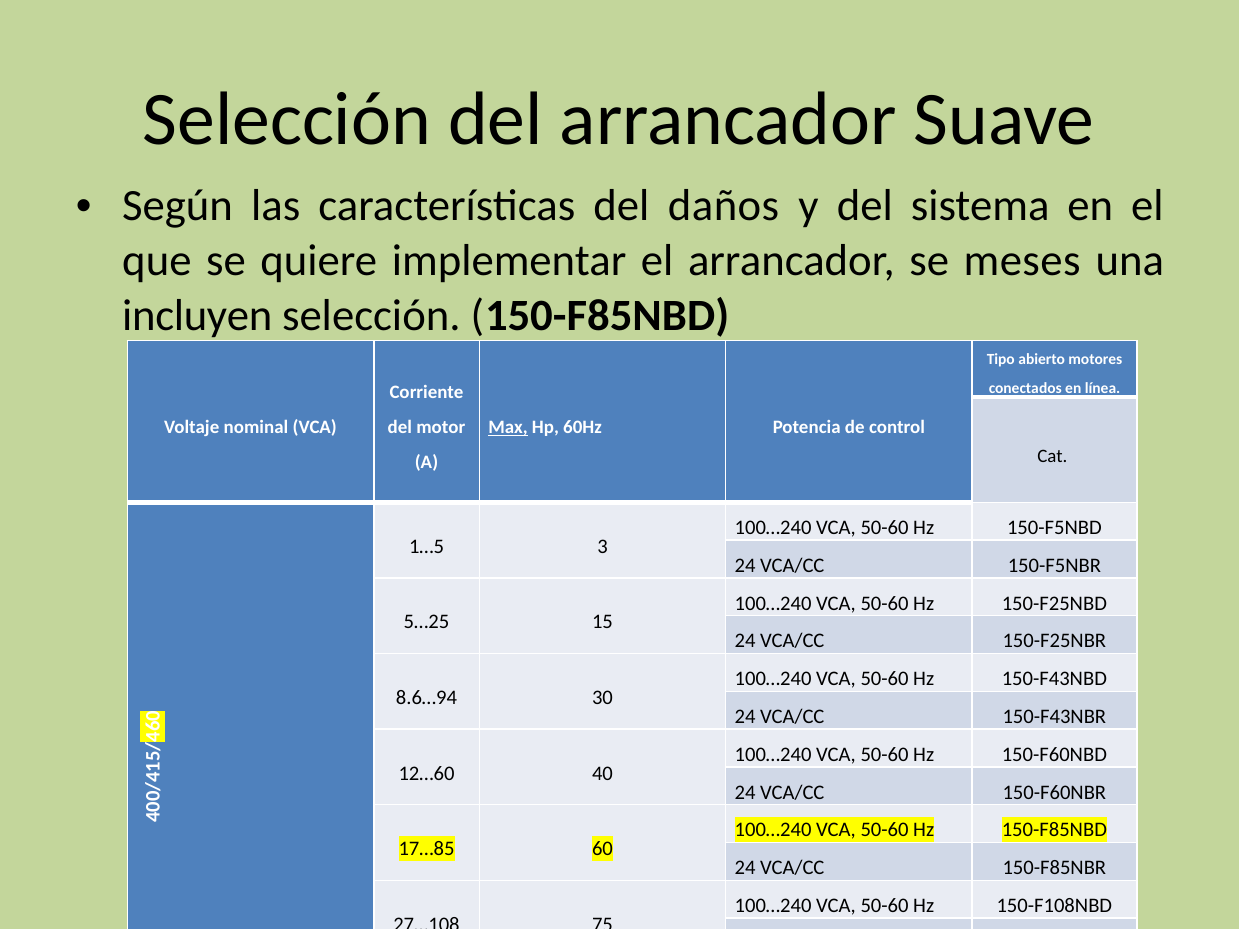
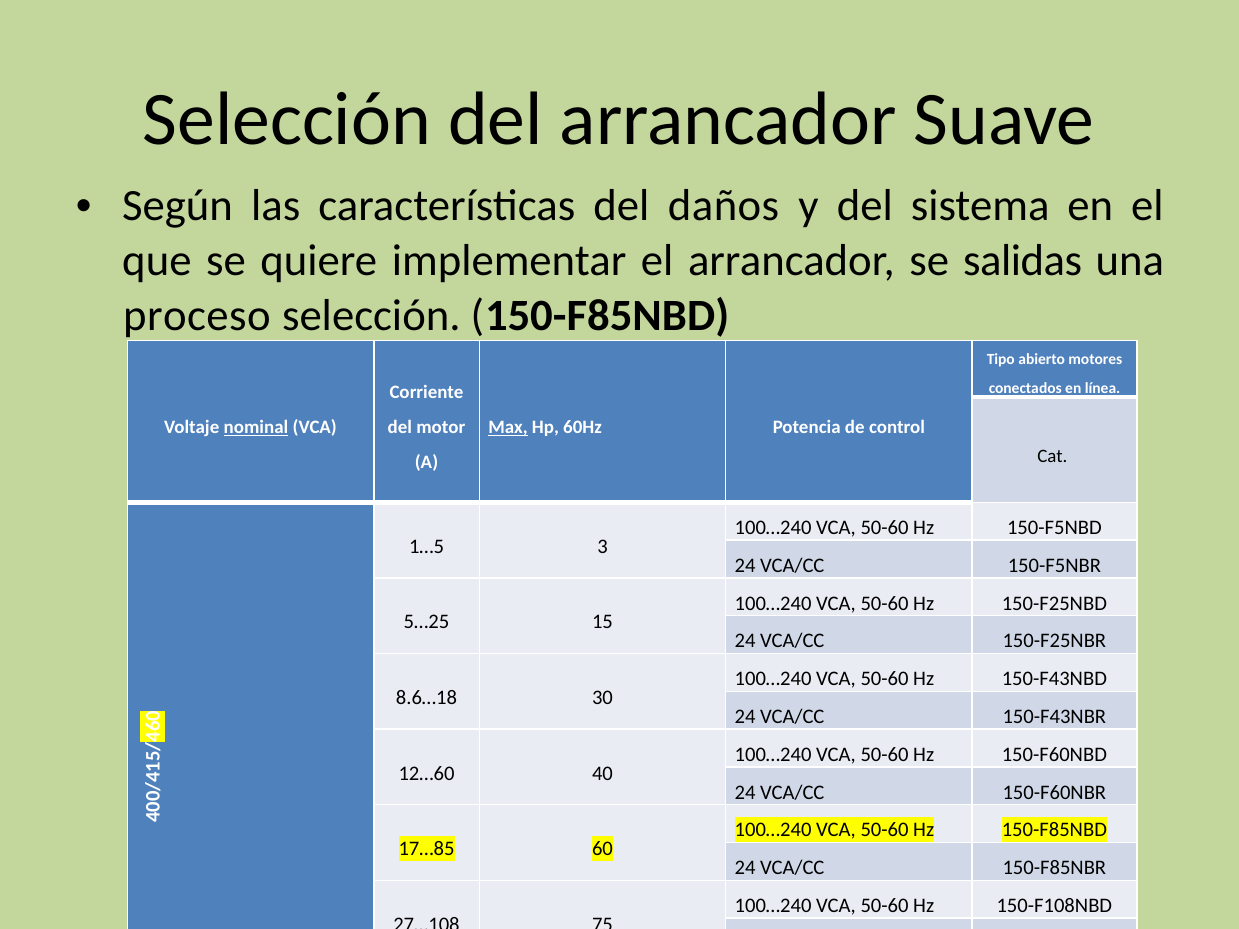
meses: meses -> salidas
incluyen: incluyen -> proceso
nominal underline: none -> present
8.6…94: 8.6…94 -> 8.6…18
